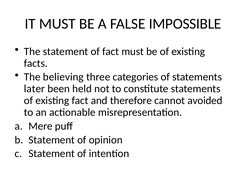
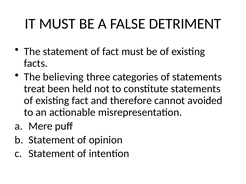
IMPOSSIBLE: IMPOSSIBLE -> DETRIMENT
later: later -> treat
